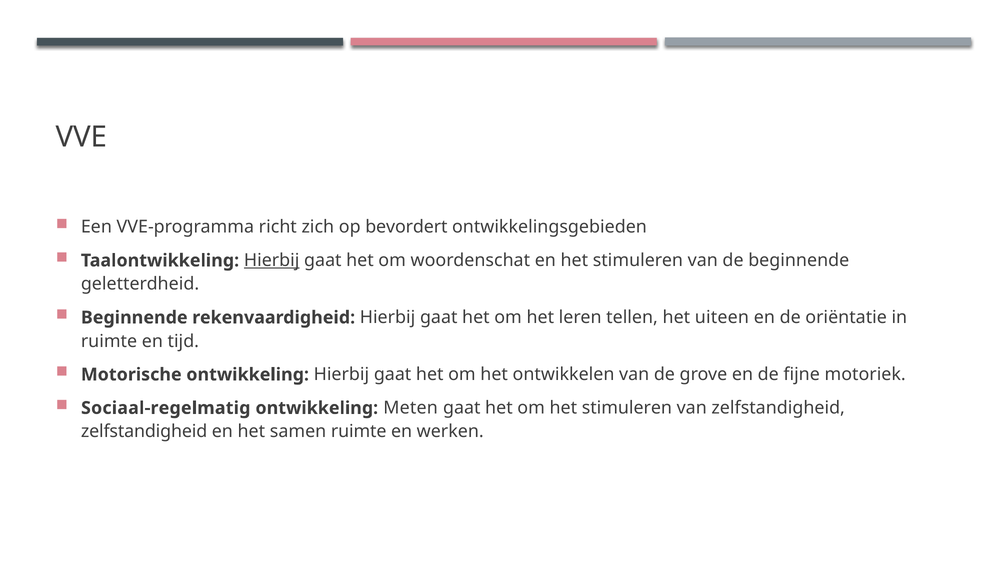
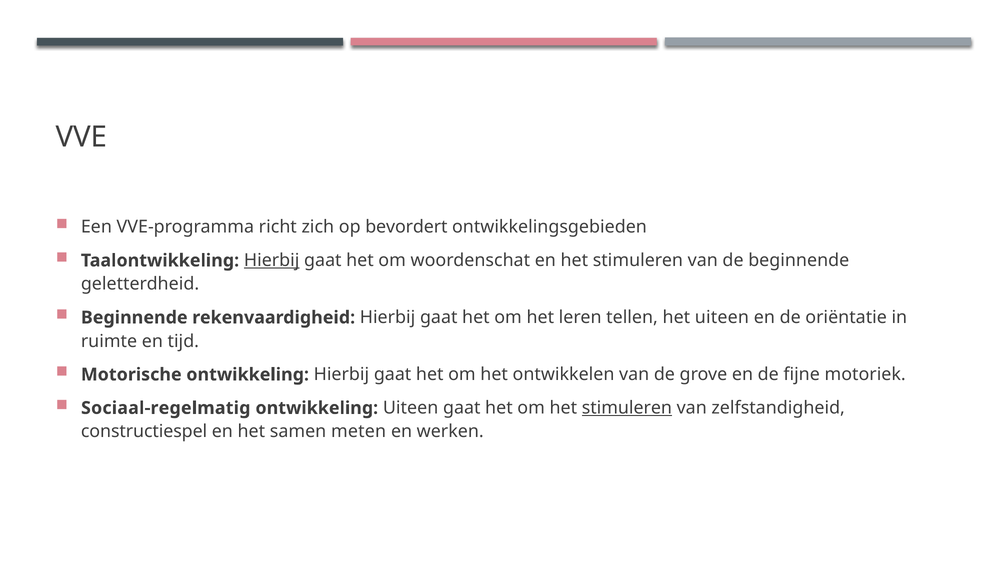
ontwikkeling Meten: Meten -> Uiteen
stimuleren at (627, 408) underline: none -> present
zelfstandigheid at (144, 432): zelfstandigheid -> constructiespel
samen ruimte: ruimte -> meten
